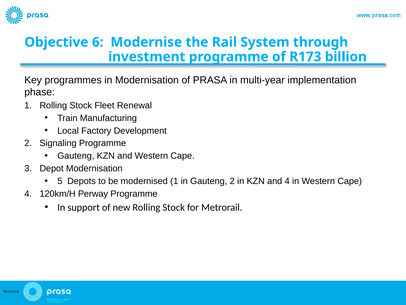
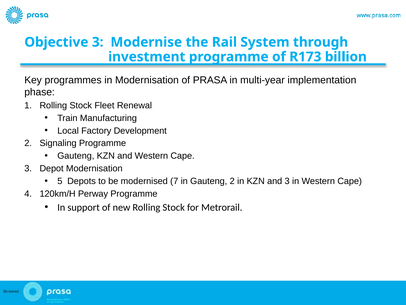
Objective 6: 6 -> 3
modernised 1: 1 -> 7
and 4: 4 -> 3
